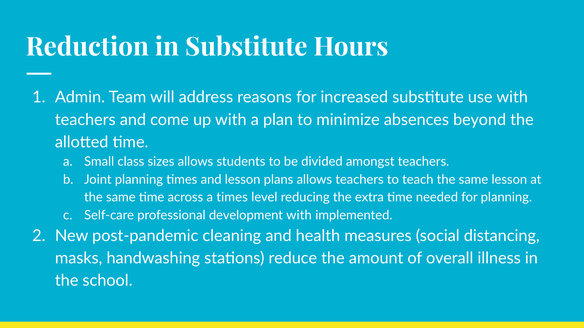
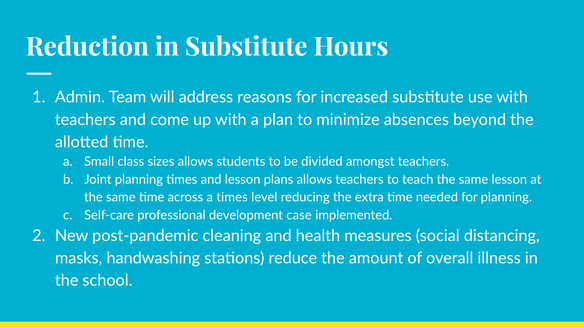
development with: with -> case
